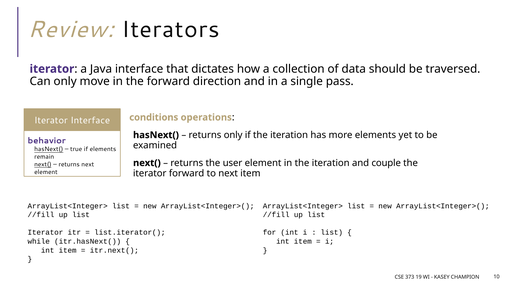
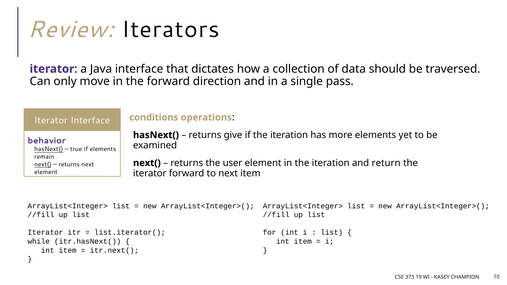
returns only: only -> give
couple: couple -> return
